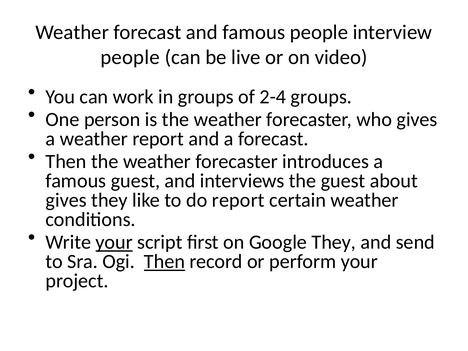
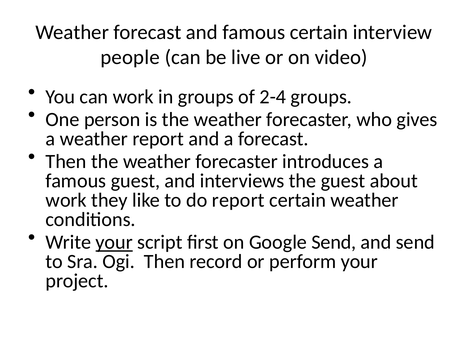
famous people: people -> certain
gives at (66, 200): gives -> work
Google They: They -> Send
Then at (164, 262) underline: present -> none
